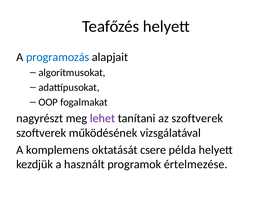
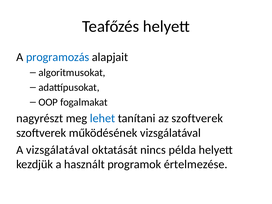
lehet colour: purple -> blue
A komplemens: komplemens -> vizsgálatával
csere: csere -> nincs
